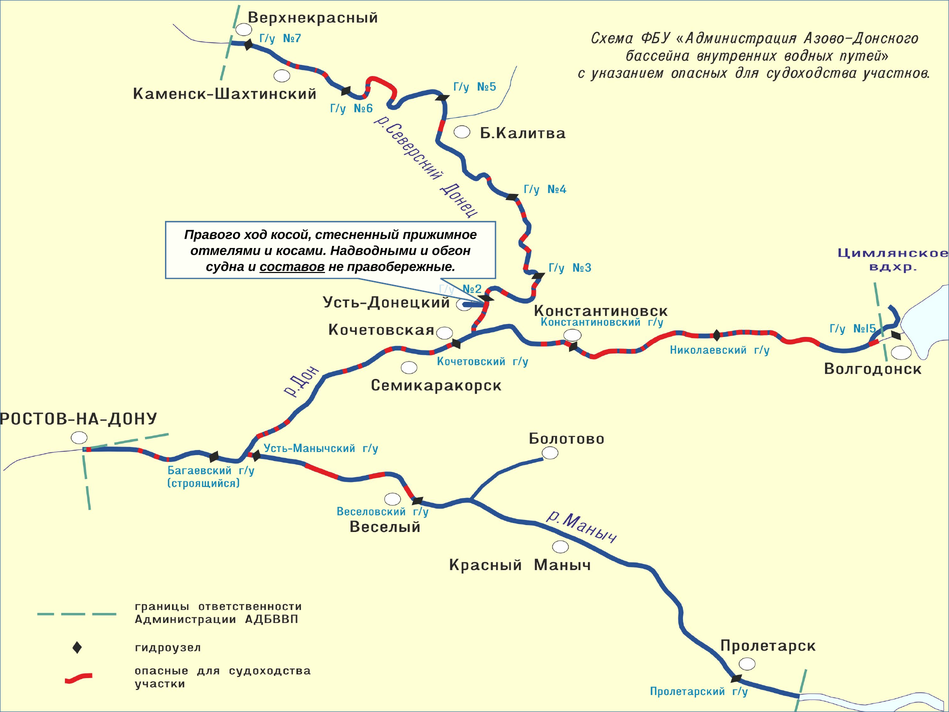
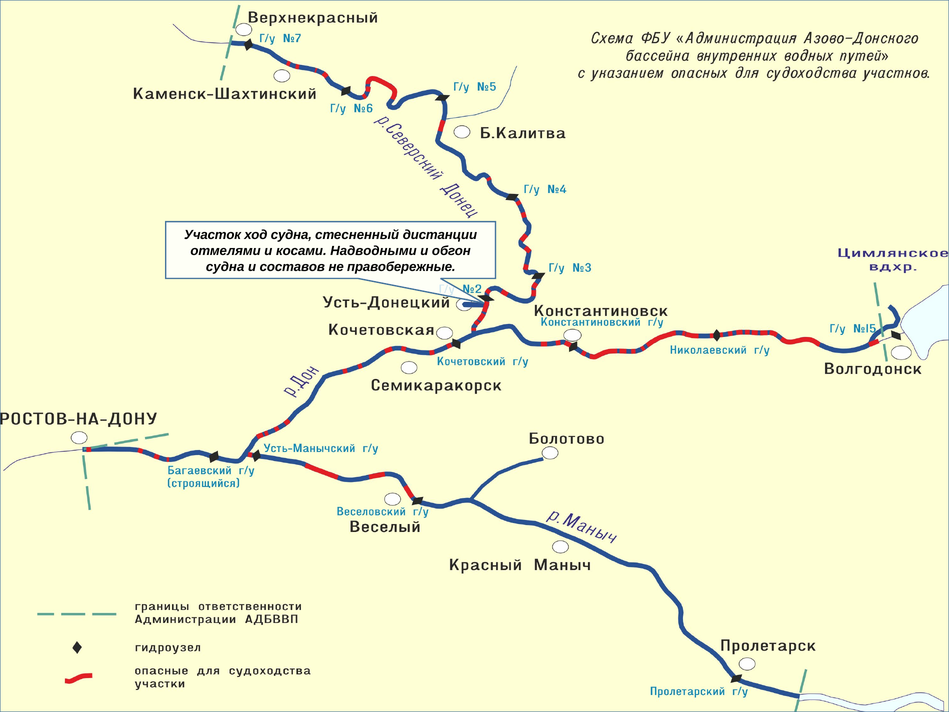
Правого: Правого -> Участок
ход косой: косой -> судна
прижимное: прижимное -> дистанции
составов underline: present -> none
